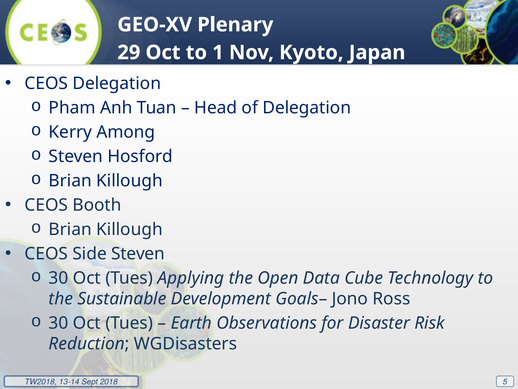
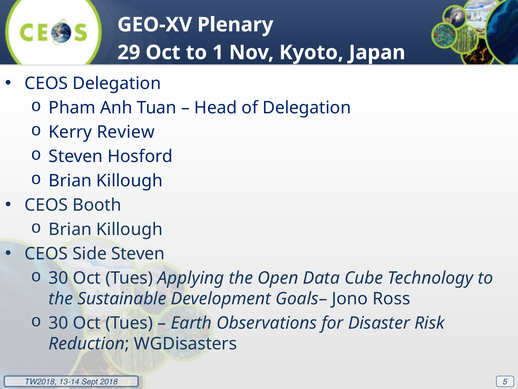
Among: Among -> Review
